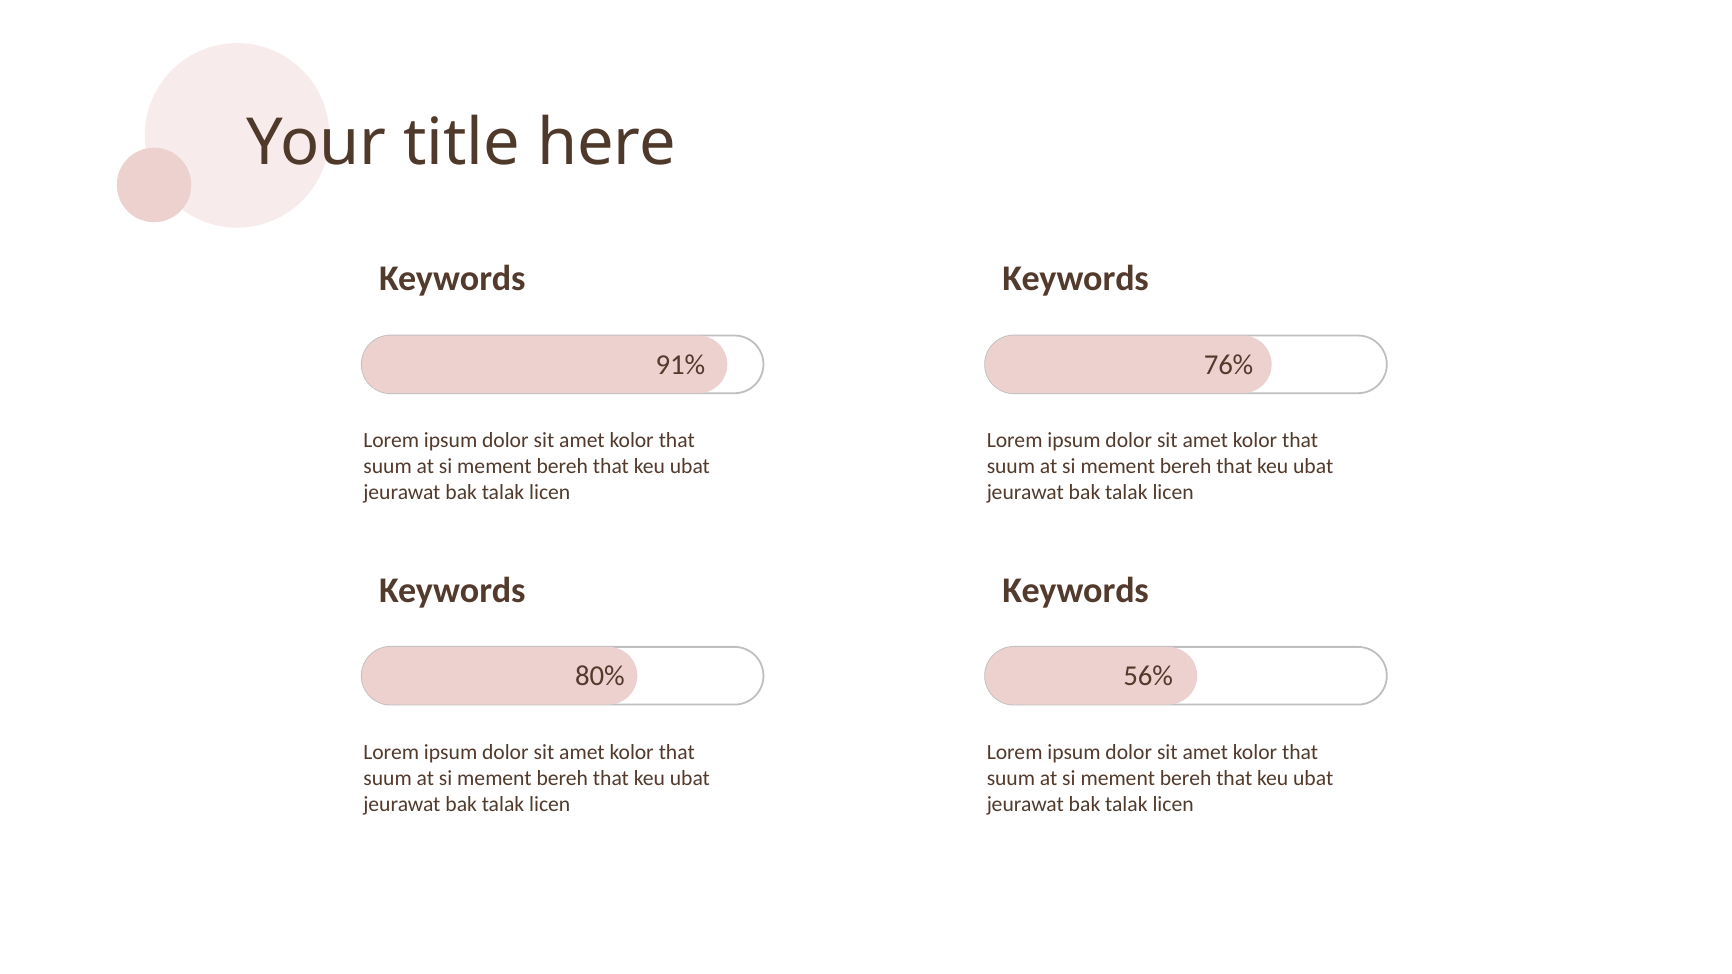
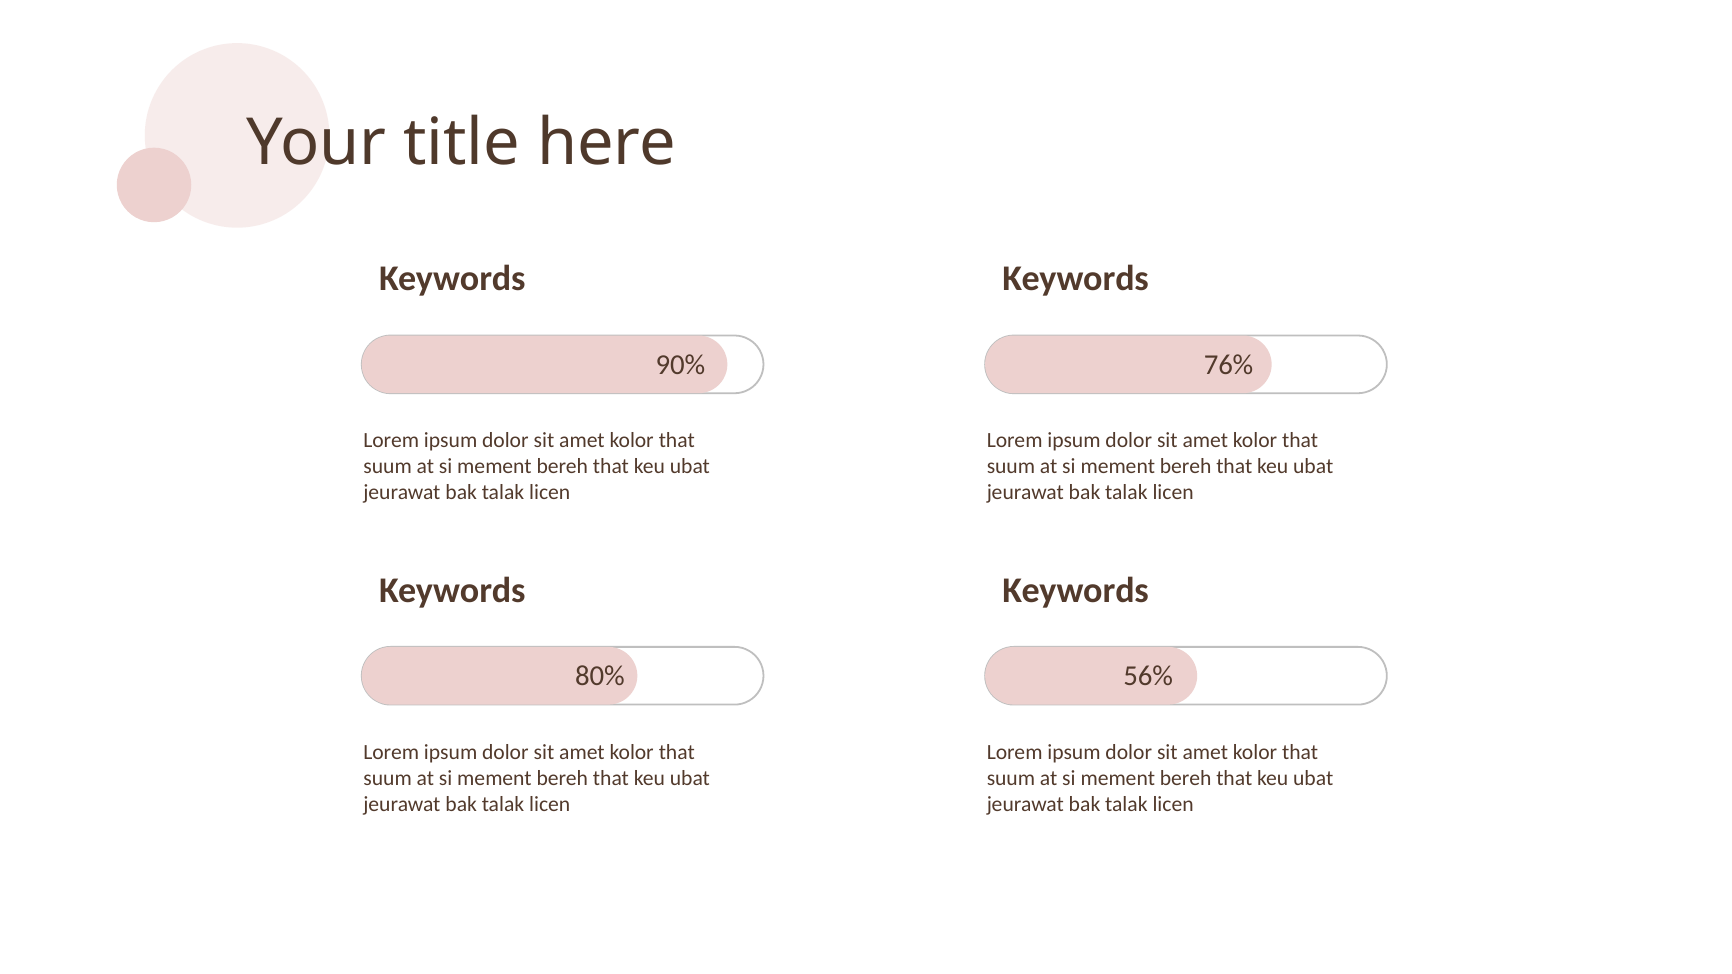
91%: 91% -> 90%
